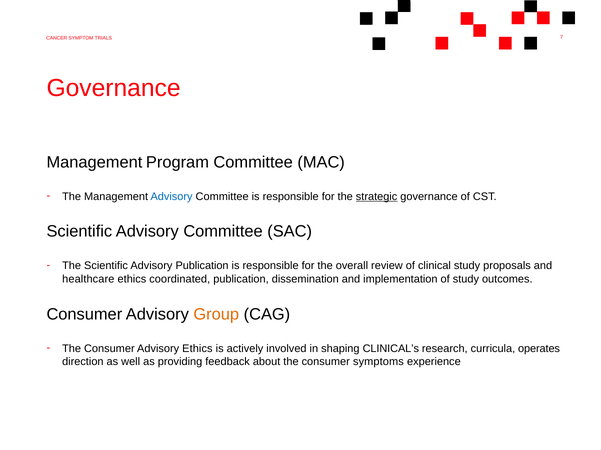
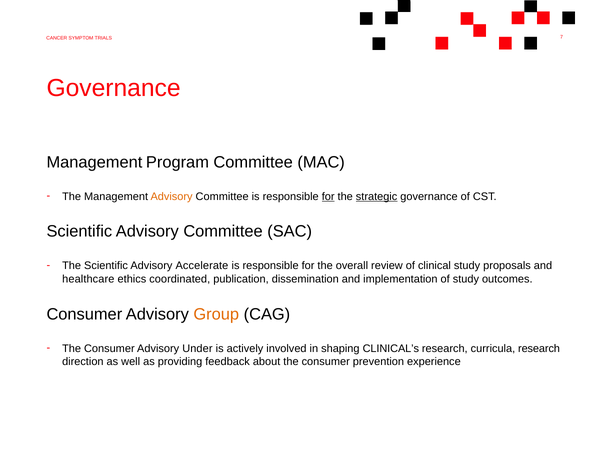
Advisory at (172, 197) colour: blue -> orange
for at (328, 197) underline: none -> present
Advisory Publication: Publication -> Accelerate
Advisory Ethics: Ethics -> Under
curricula operates: operates -> research
symptoms: symptoms -> prevention
